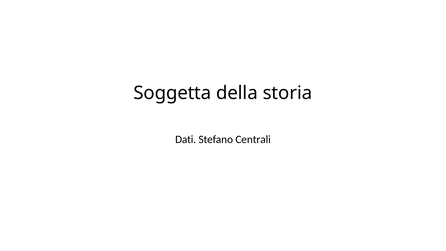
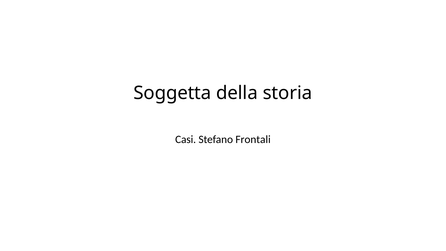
Dati: Dati -> Casi
Centrali: Centrali -> Frontali
